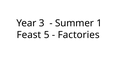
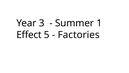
Feast: Feast -> Effect
